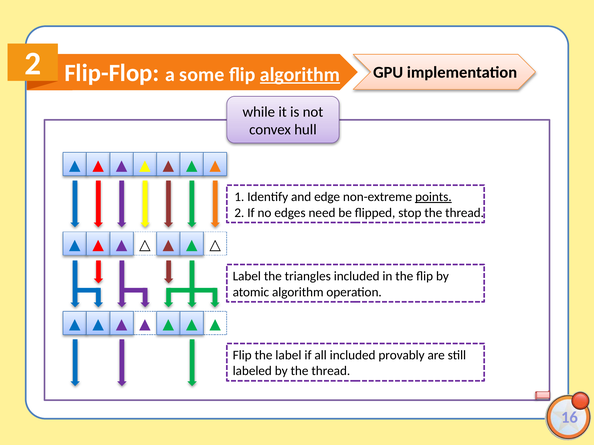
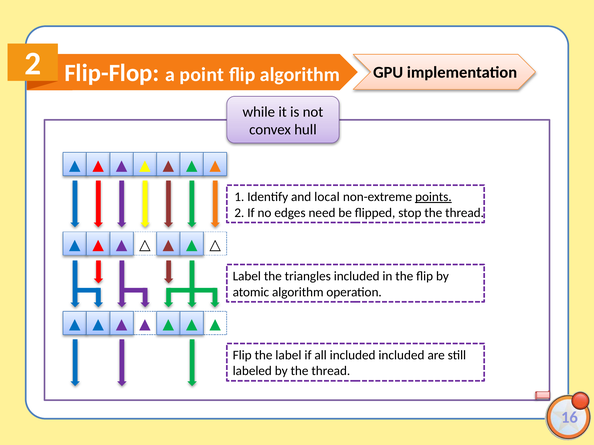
some: some -> point
algorithm at (300, 75) underline: present -> none
edge: edge -> local
included provably: provably -> included
